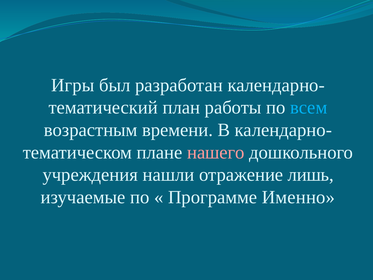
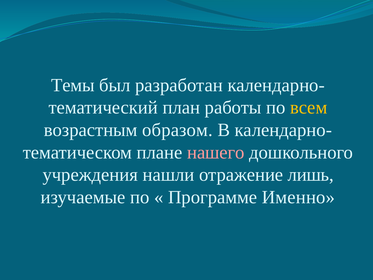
Игры: Игры -> Темы
всем colour: light blue -> yellow
времени: времени -> образом
